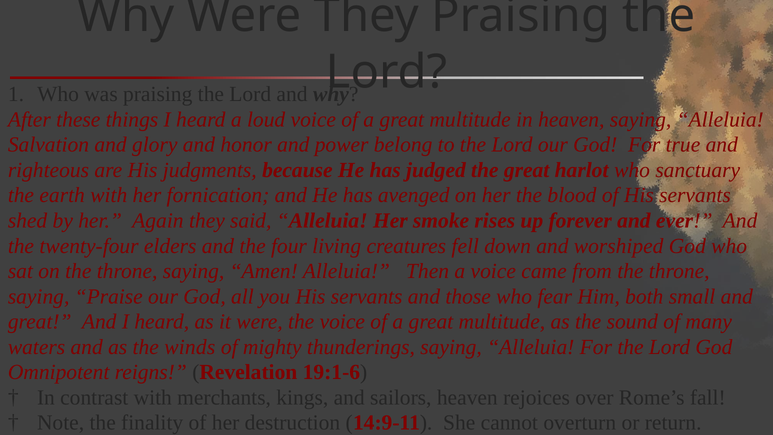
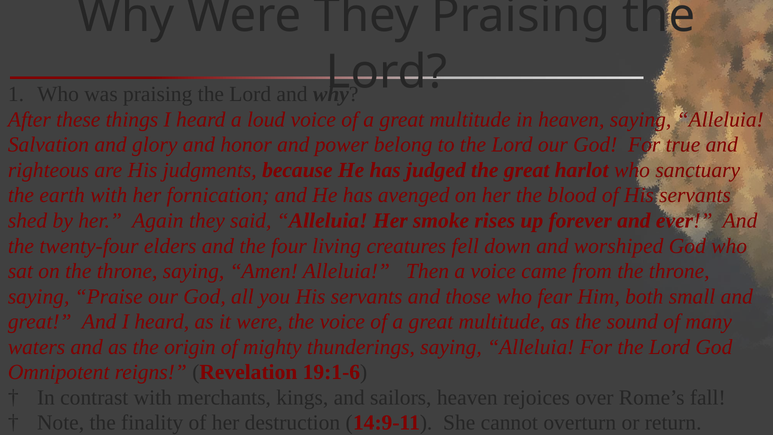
winds: winds -> origin
